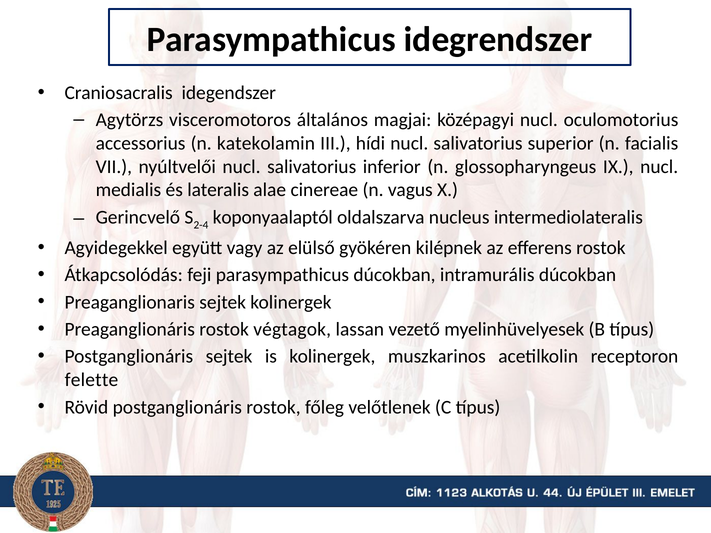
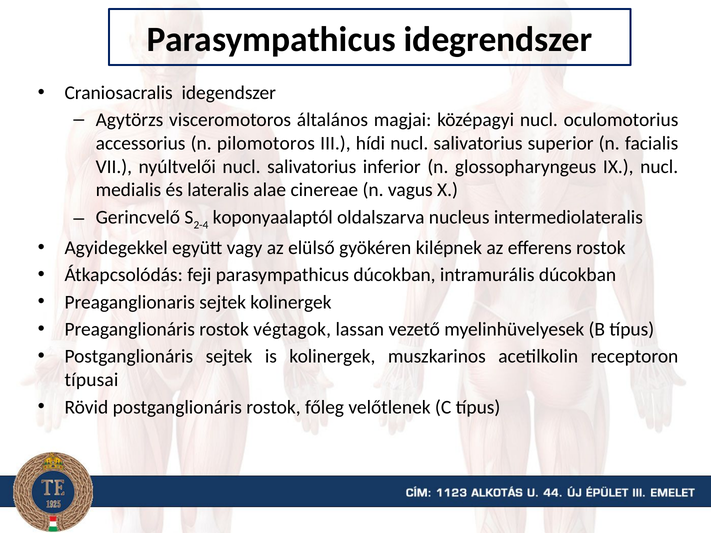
katekolamin: katekolamin -> pilomotoros
felette: felette -> típusai
